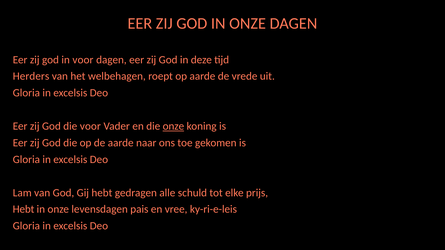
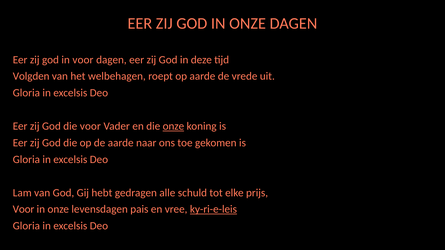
Herders: Herders -> Volgden
Hebt at (24, 210): Hebt -> Voor
ky-ri-e-leis underline: none -> present
